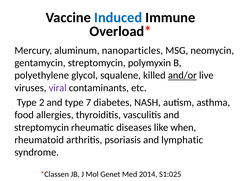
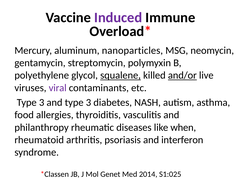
Induced colour: blue -> purple
squalene underline: none -> present
2 at (42, 102): 2 -> 3
and type 7: 7 -> 3
streptomycin at (42, 127): streptomycin -> philanthropy
lymphatic: lymphatic -> interferon
